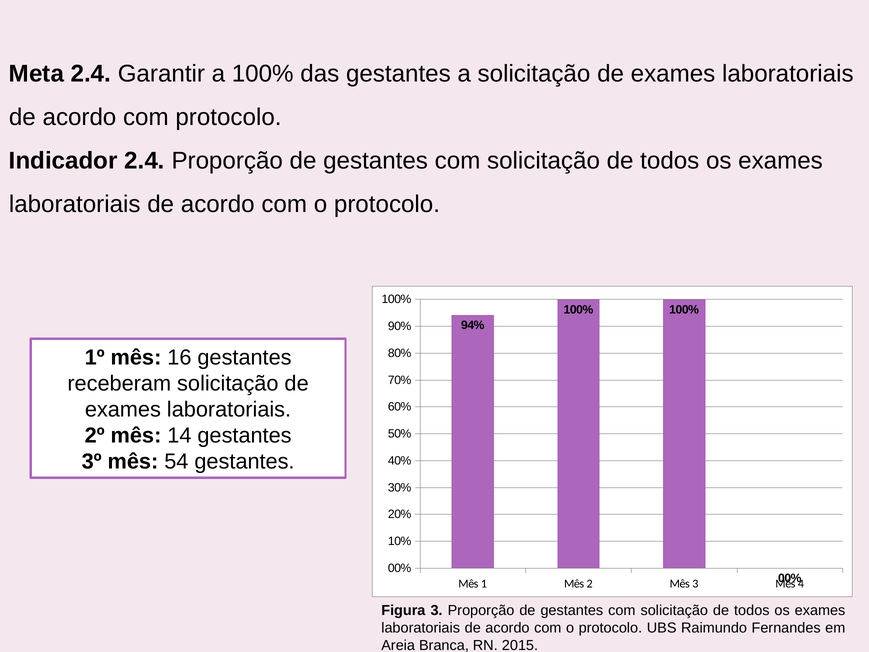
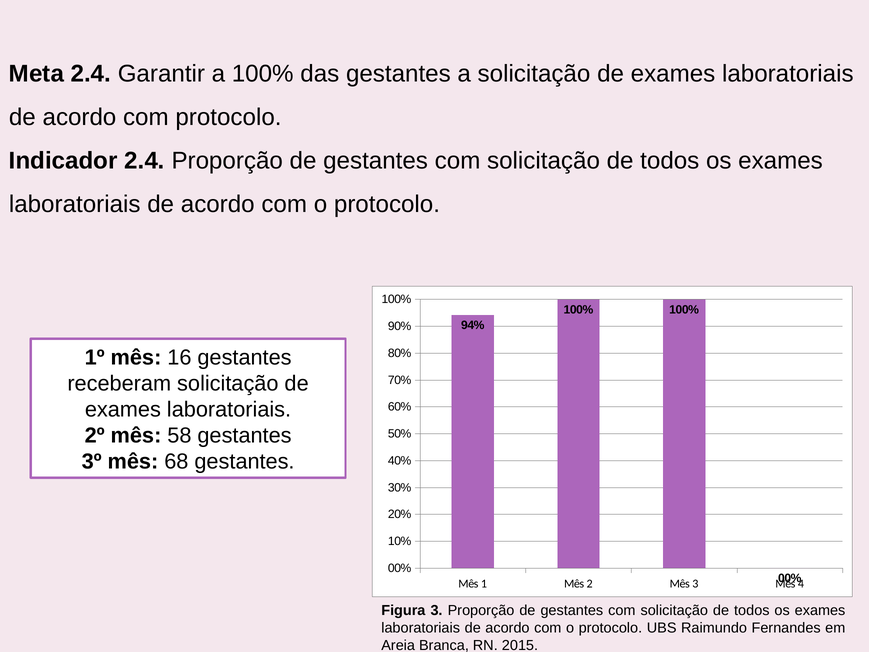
14: 14 -> 58
54: 54 -> 68
